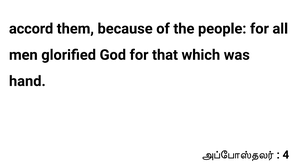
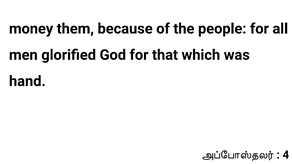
accord: accord -> money
